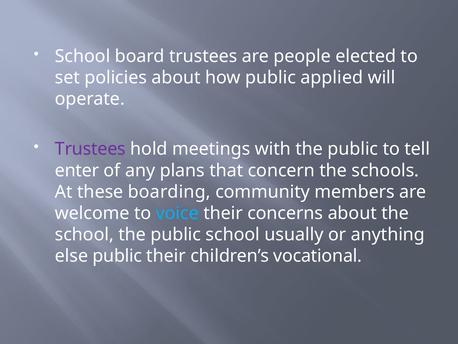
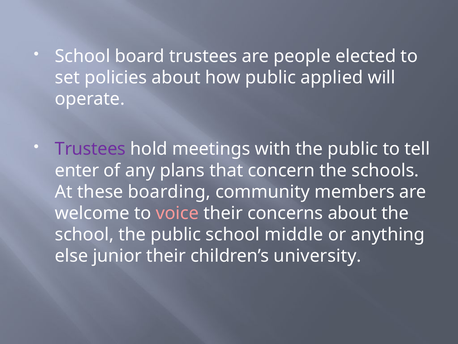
voice colour: light blue -> pink
usually: usually -> middle
else public: public -> junior
vocational: vocational -> university
